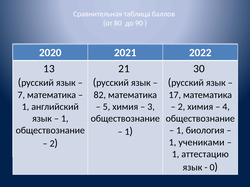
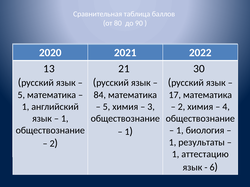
7 at (21, 95): 7 -> 5
82: 82 -> 84
учениками: учениками -> результаты
0 at (212, 168): 0 -> 6
